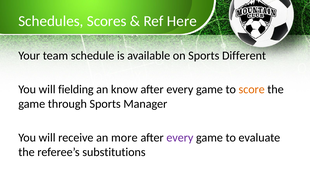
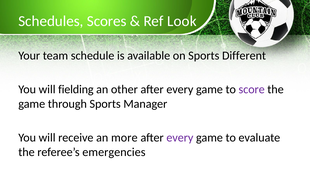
Here: Here -> Look
know: know -> other
score colour: orange -> purple
substitutions: substitutions -> emergencies
